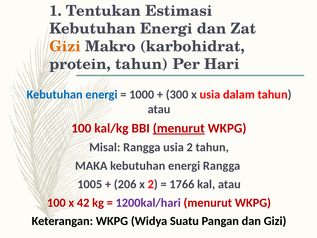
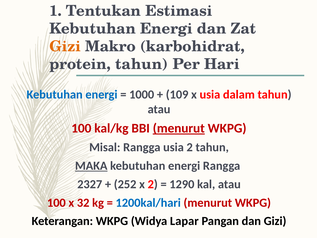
300: 300 -> 109
MAKA underline: none -> present
1005: 1005 -> 2327
206: 206 -> 252
1766: 1766 -> 1290
42: 42 -> 32
1200kal/hari colour: purple -> blue
Suatu: Suatu -> Lapar
